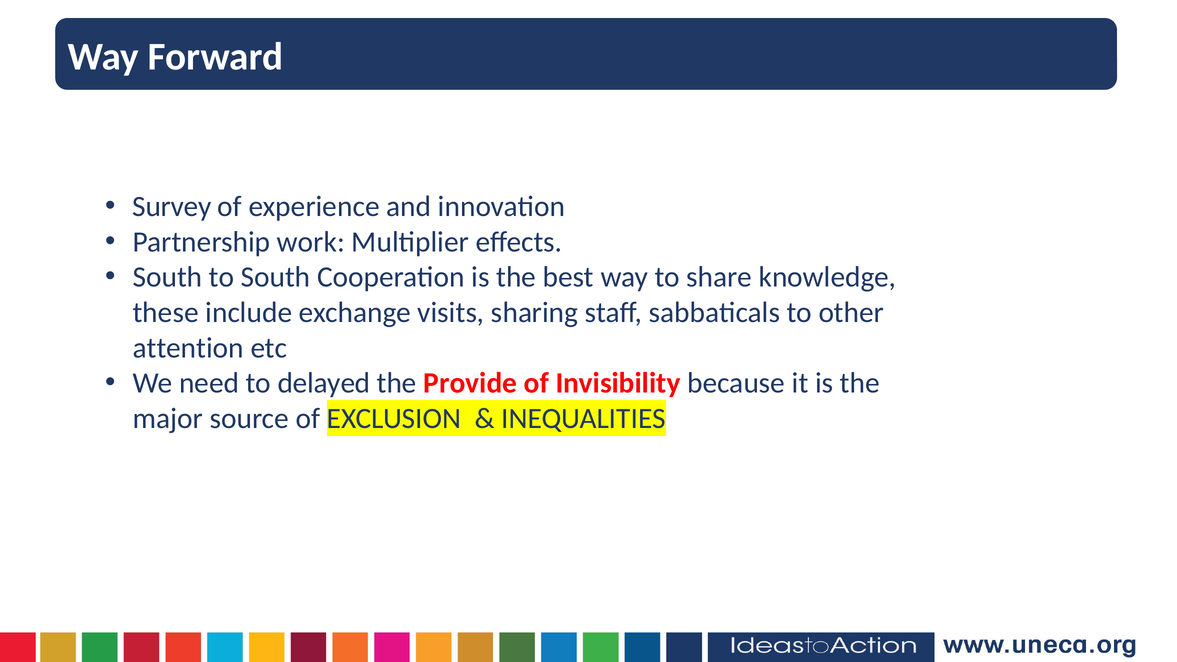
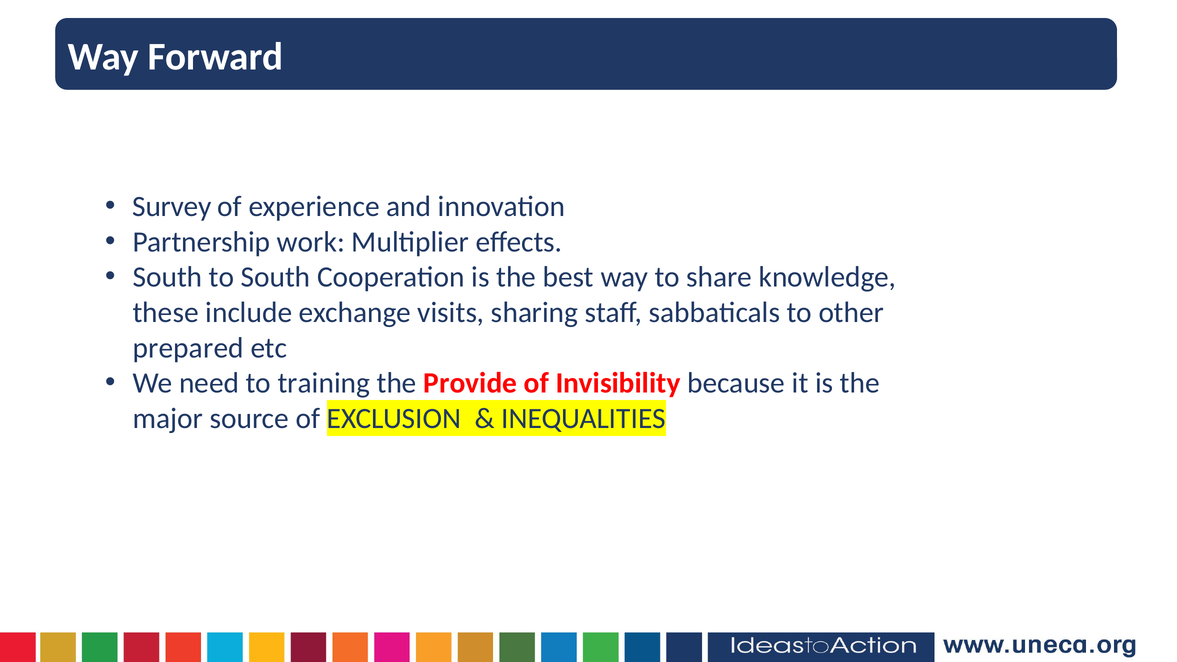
attention: attention -> prepared
delayed: delayed -> training
